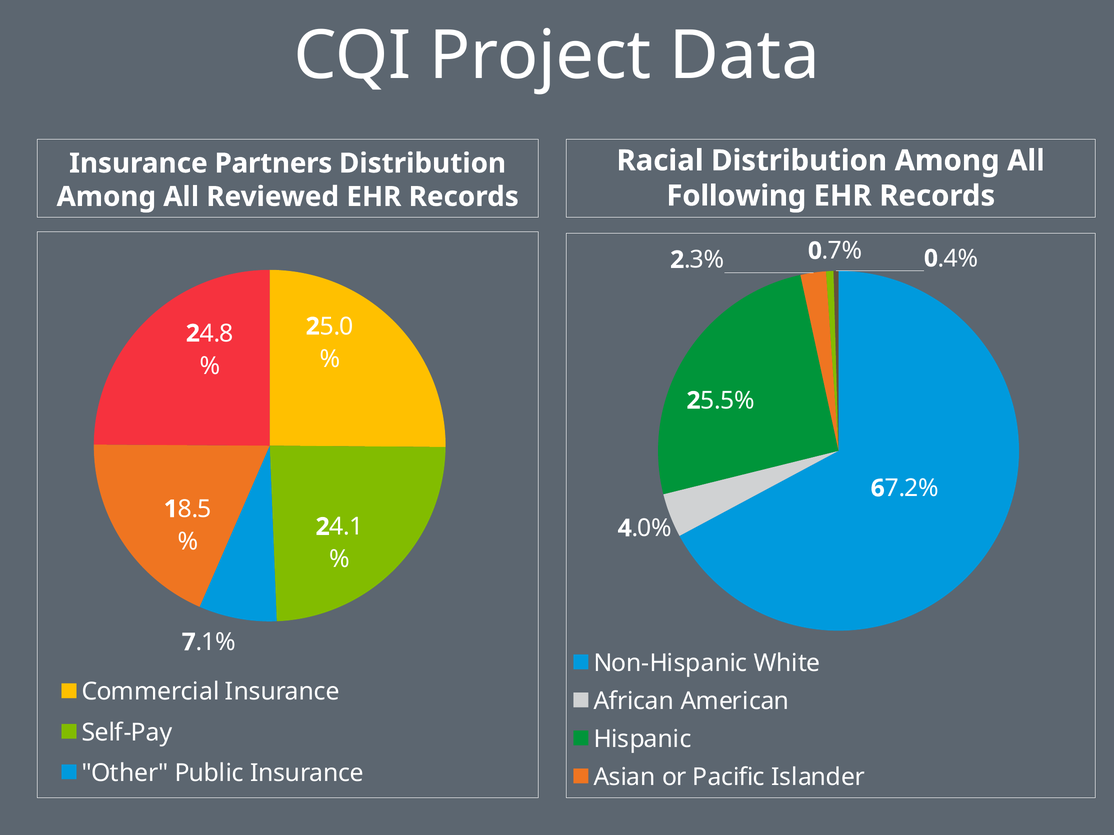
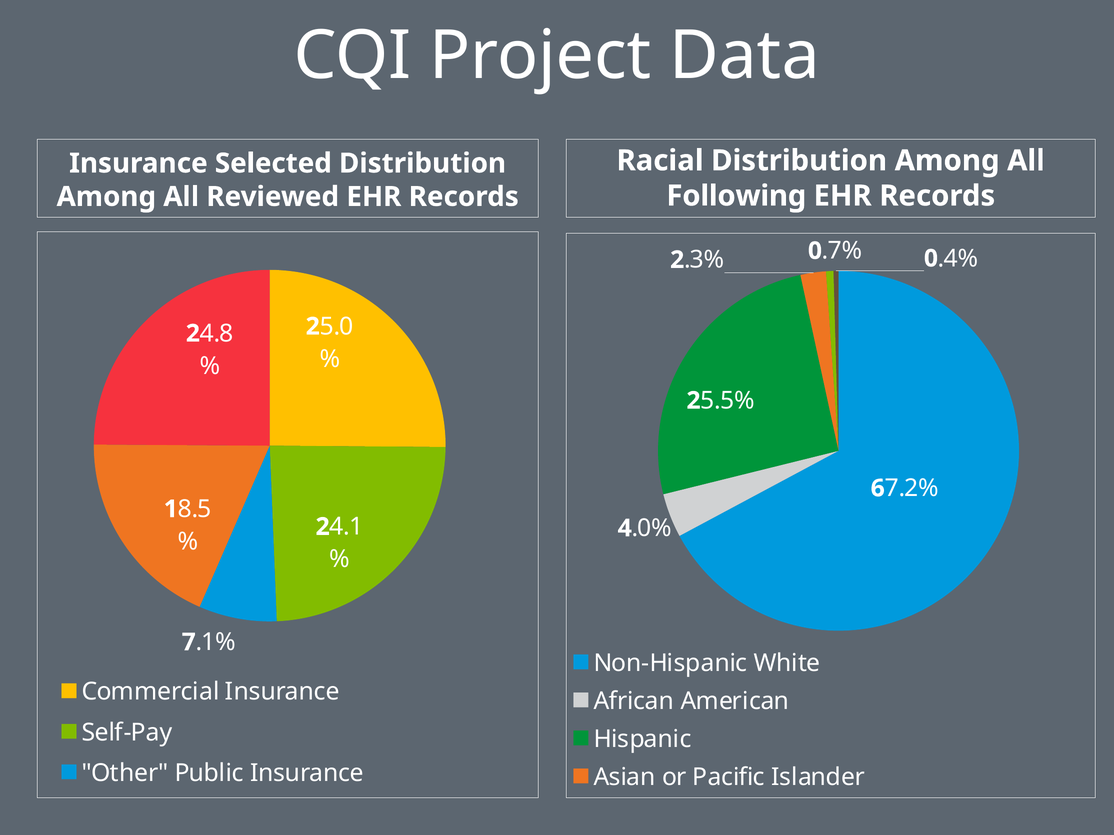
Partners: Partners -> Selected
